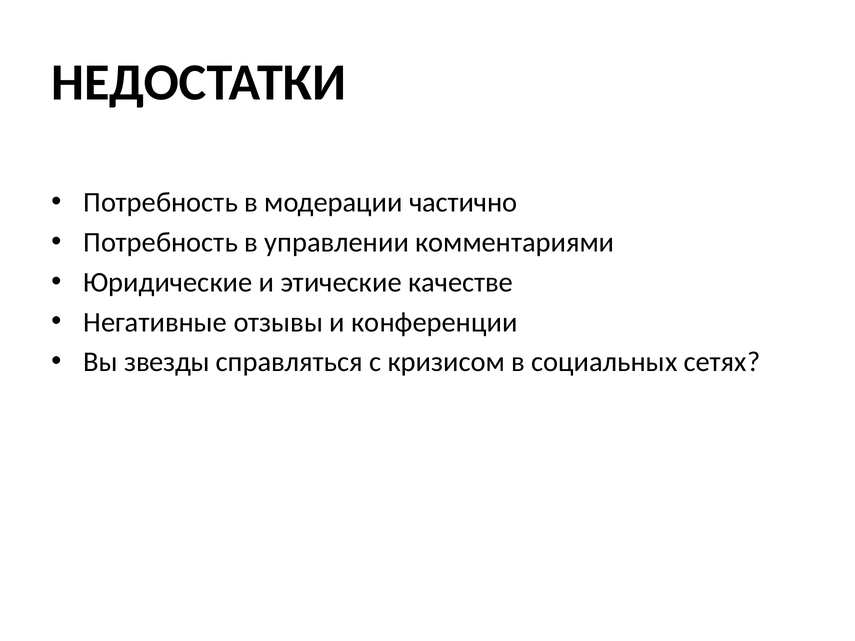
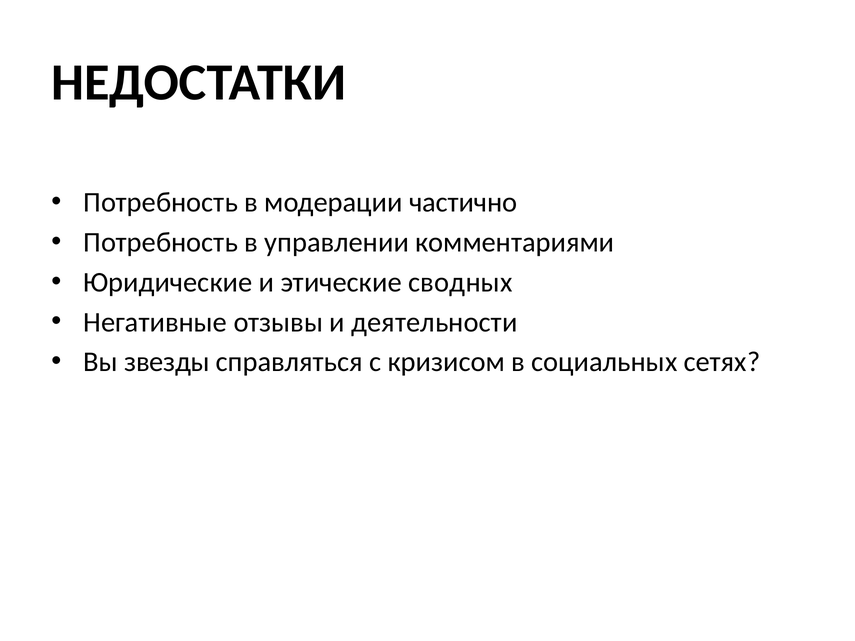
качестве: качестве -> сводных
конференции: конференции -> деятельности
